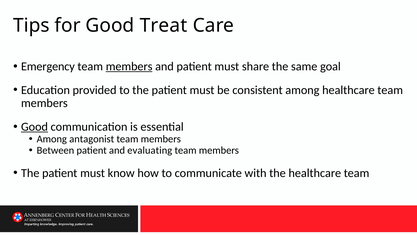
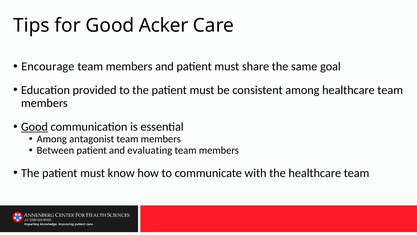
Treat: Treat -> Acker
Emergency: Emergency -> Encourage
members at (129, 66) underline: present -> none
